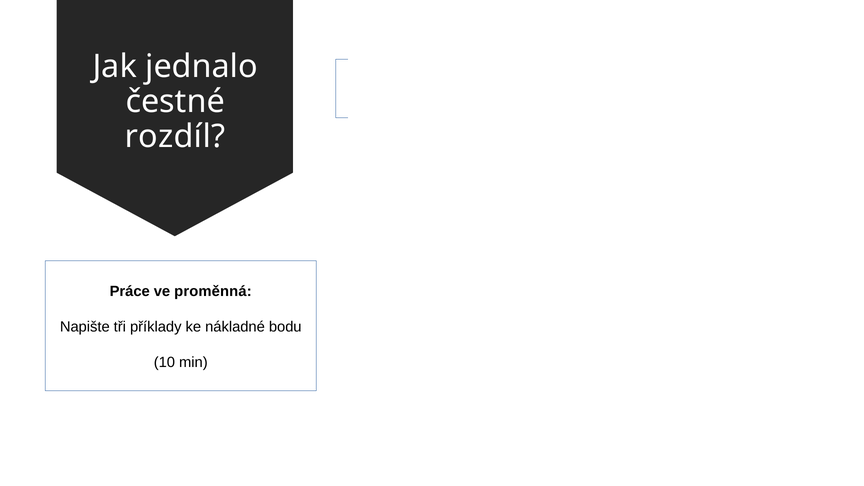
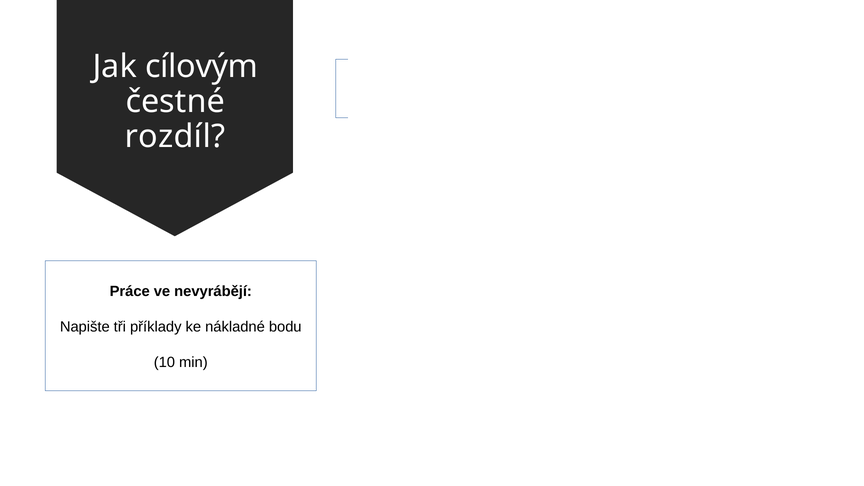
jednalo: jednalo -> cílovým
proměnná: proměnná -> nevyrábějí
